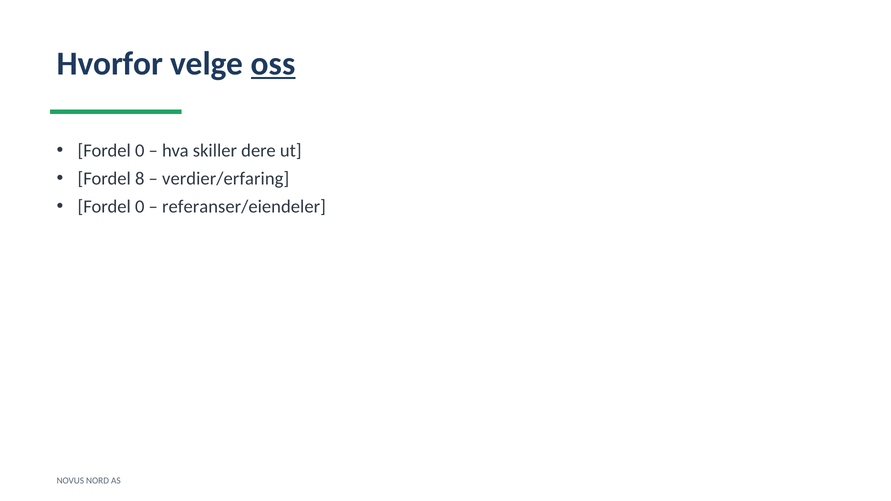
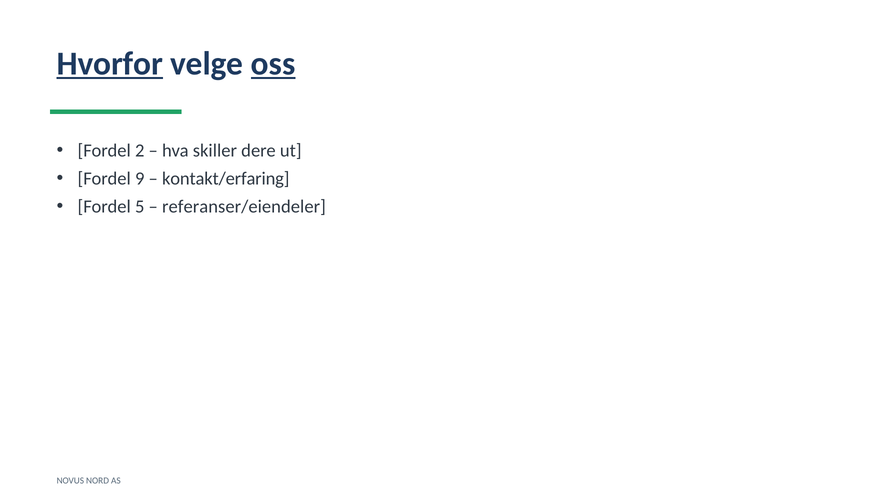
Hvorfor underline: none -> present
0 at (140, 151): 0 -> 2
8: 8 -> 9
verdier/erfaring: verdier/erfaring -> kontakt/erfaring
0 at (140, 207): 0 -> 5
